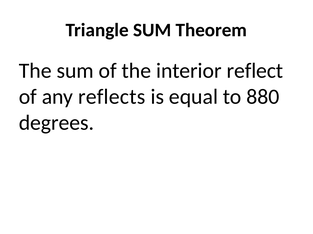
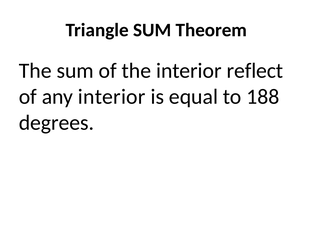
any reflects: reflects -> interior
880: 880 -> 188
